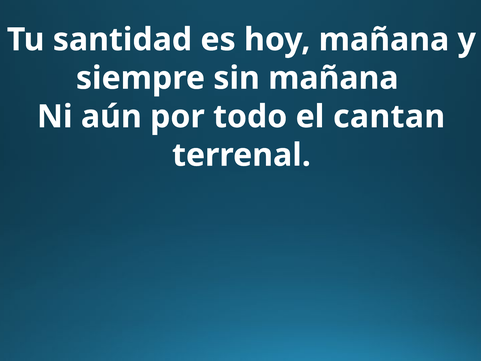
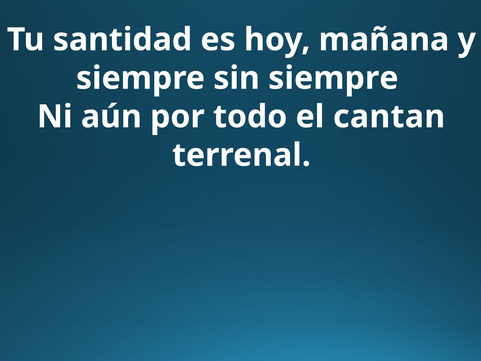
sin mañana: mañana -> siempre
